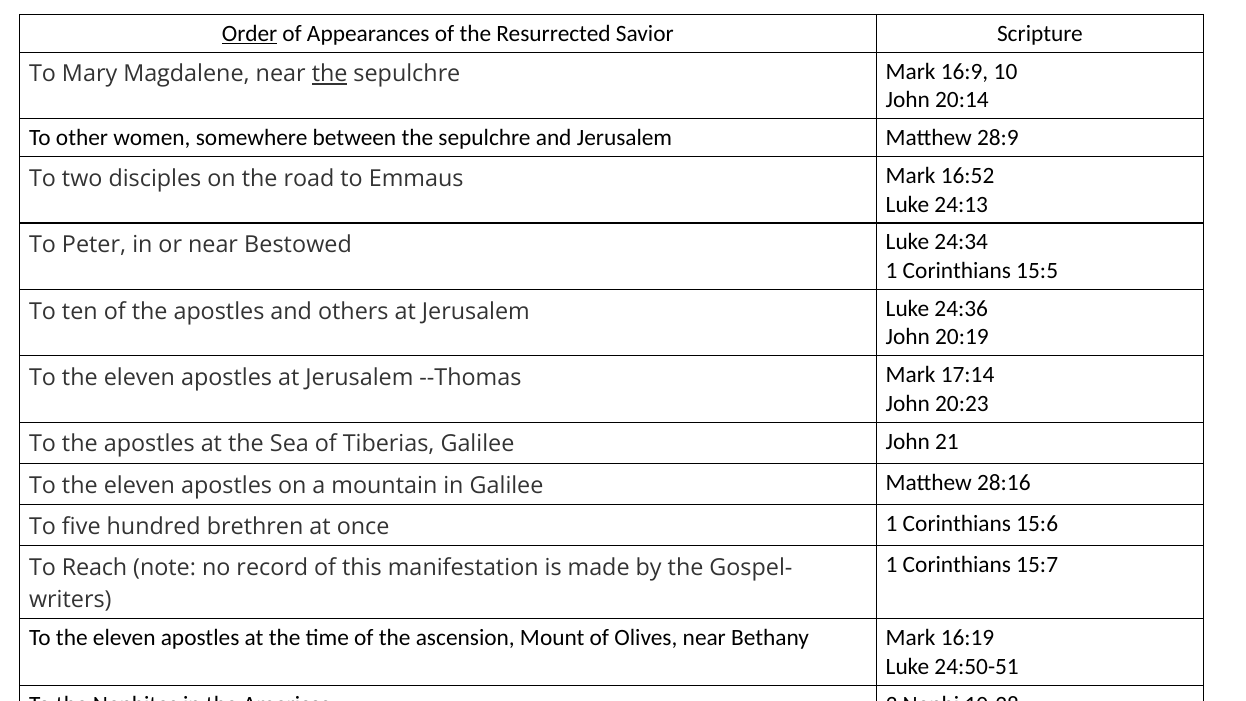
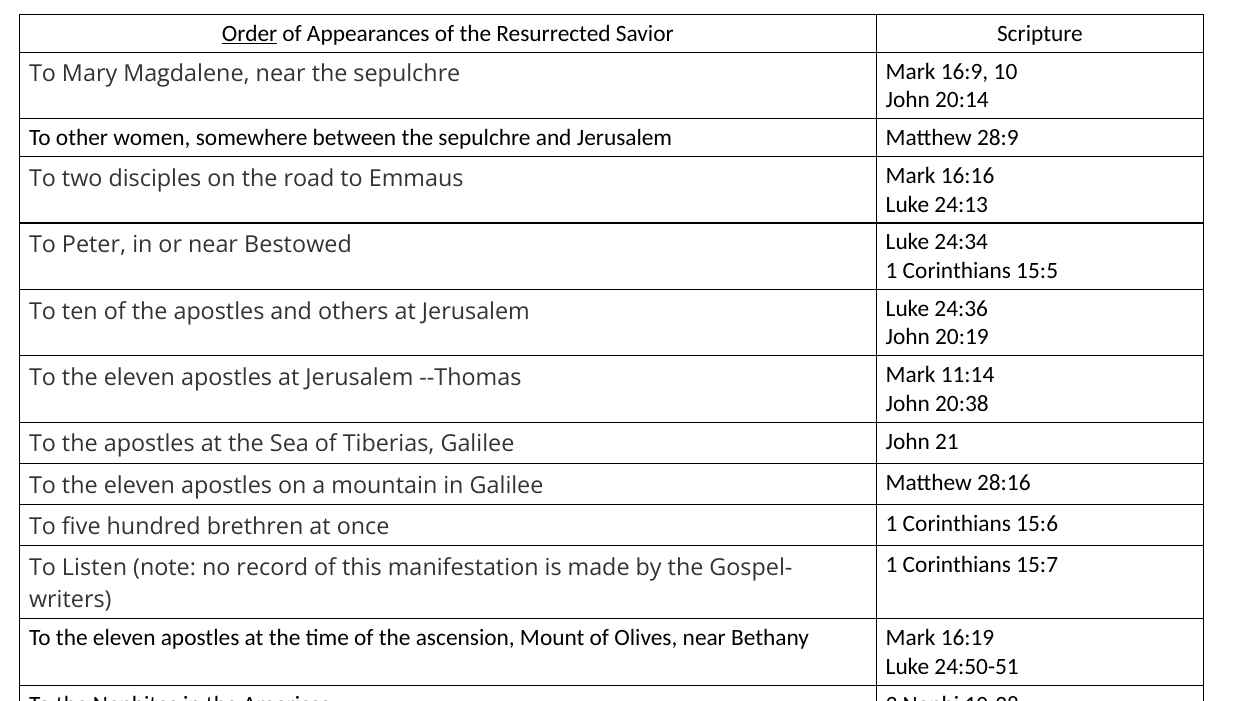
the at (330, 74) underline: present -> none
16:52: 16:52 -> 16:16
17:14: 17:14 -> 11:14
20:23: 20:23 -> 20:38
Reach: Reach -> Listen
